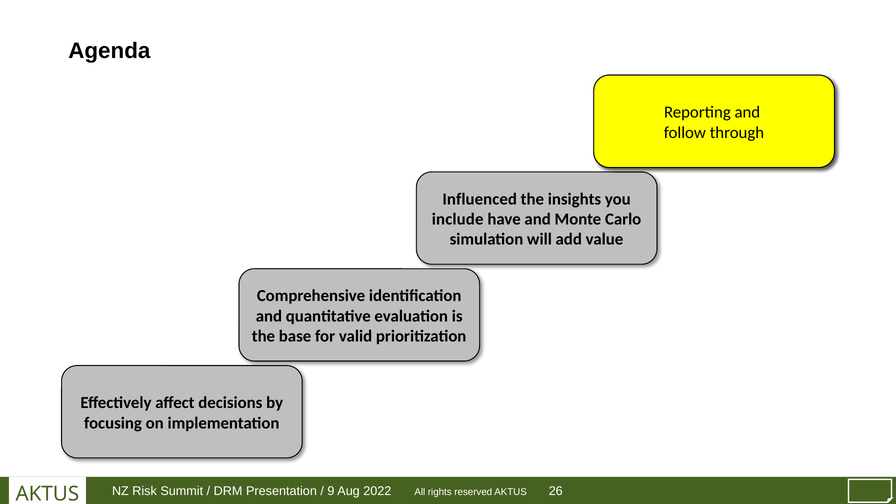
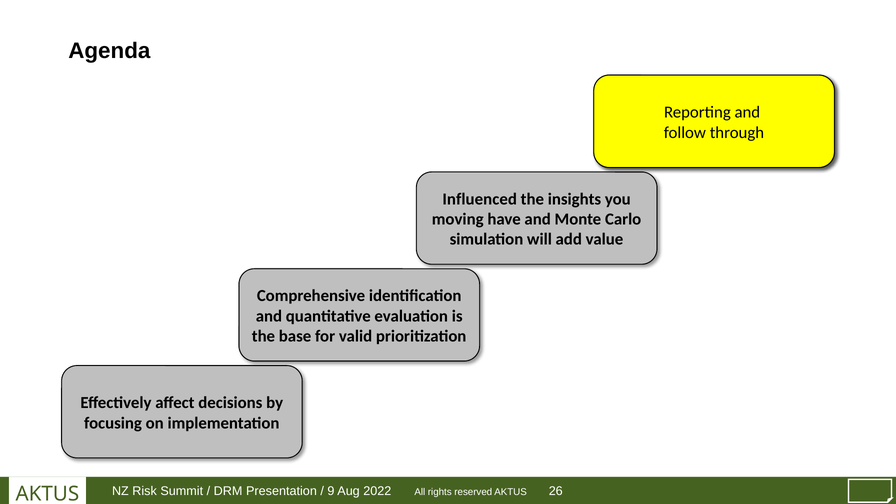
include: include -> moving
